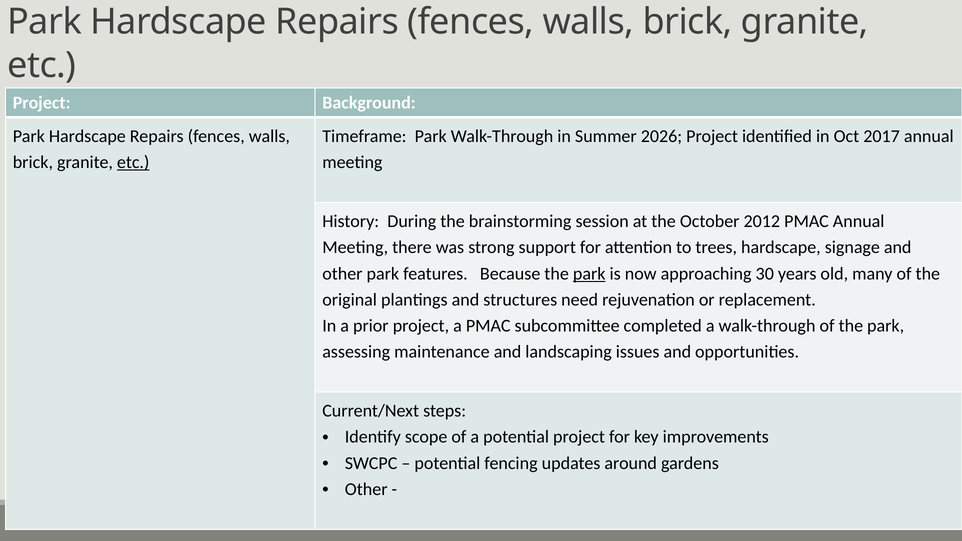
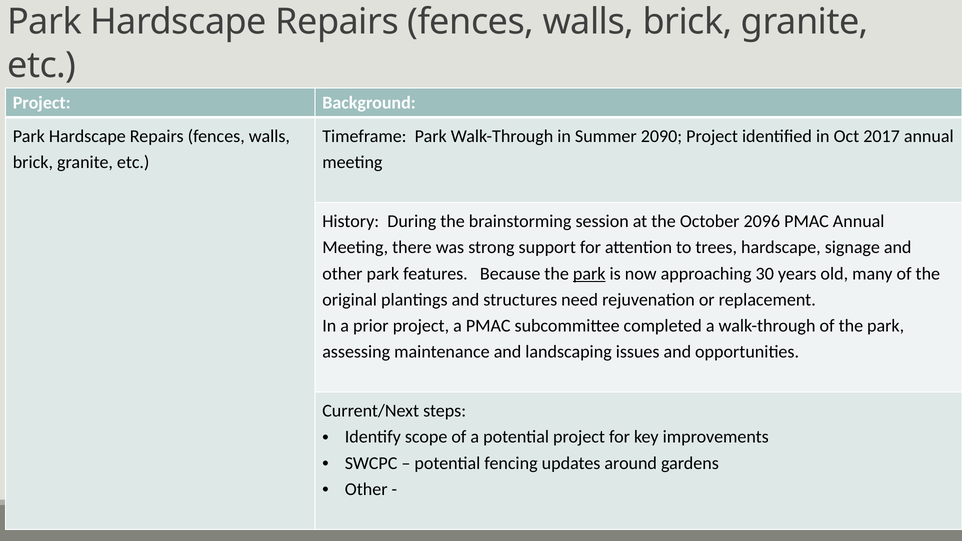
2026: 2026 -> 2090
etc at (133, 162) underline: present -> none
2012: 2012 -> 2096
